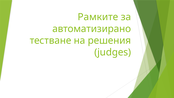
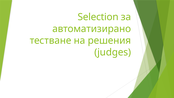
Рамките: Рамките -> Selection
